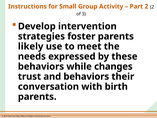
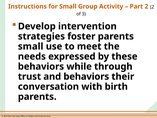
likely at (31, 46): likely -> small
changes: changes -> through
